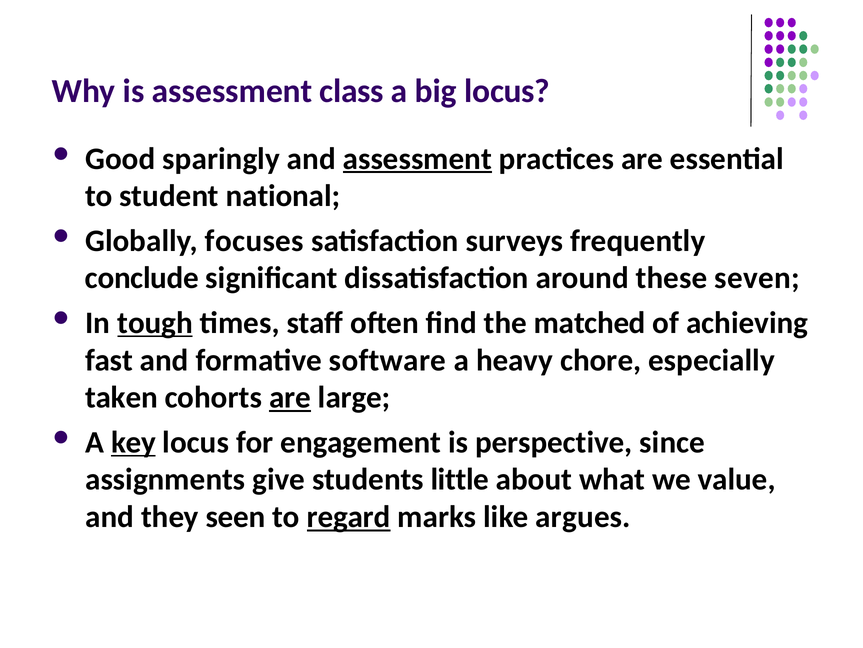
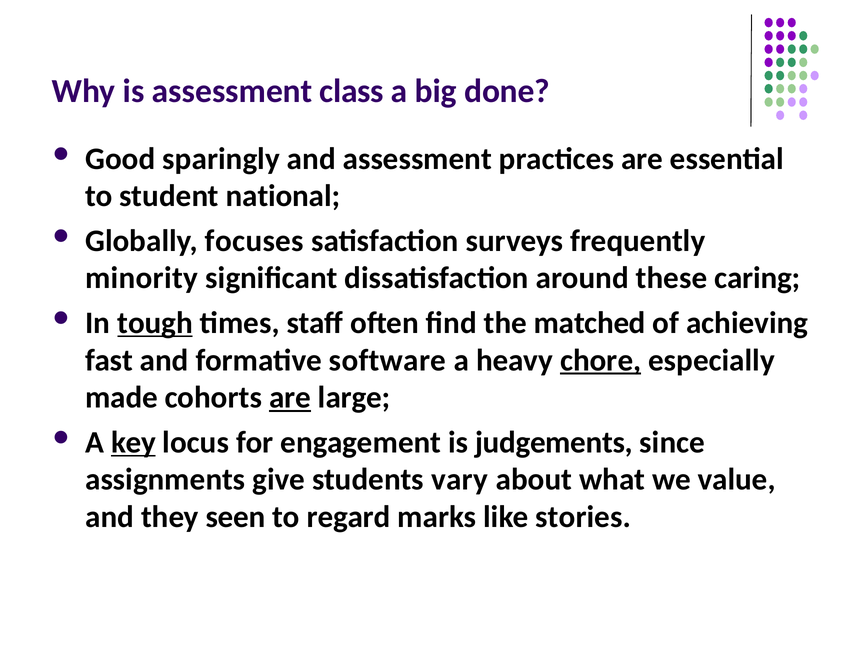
big locus: locus -> done
assessment at (417, 159) underline: present -> none
conclude: conclude -> minority
seven: seven -> caring
chore underline: none -> present
taken: taken -> made
perspective: perspective -> judgements
little: little -> vary
regard underline: present -> none
argues: argues -> stories
